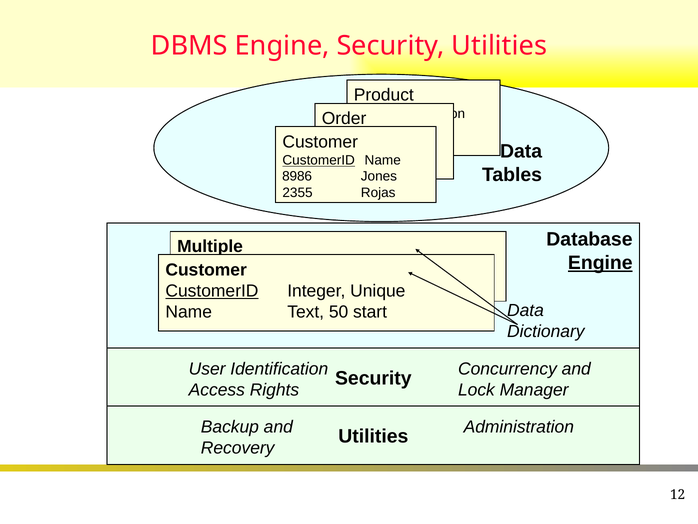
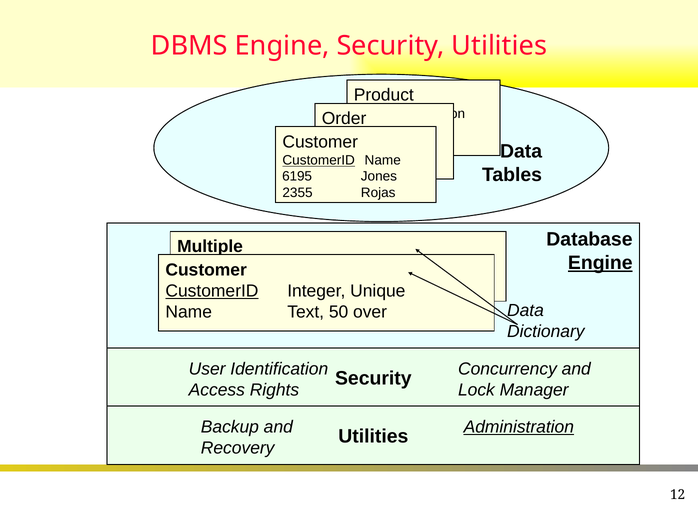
8986: 8986 -> 6195
start: start -> over
Administration underline: none -> present
